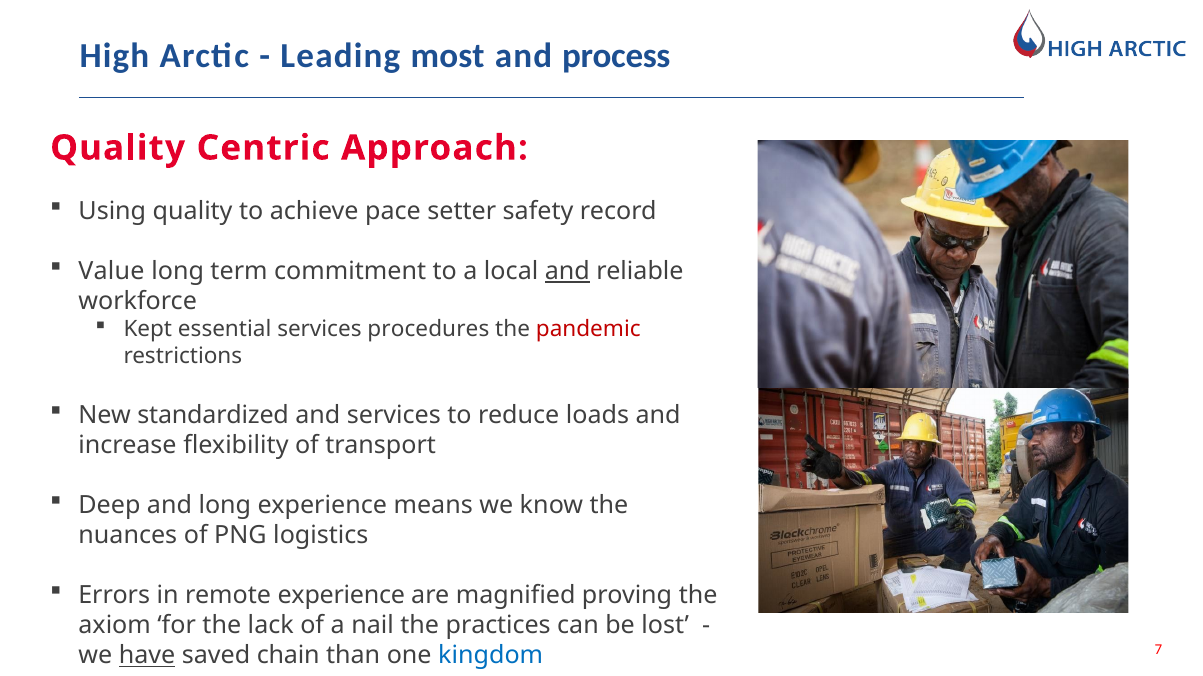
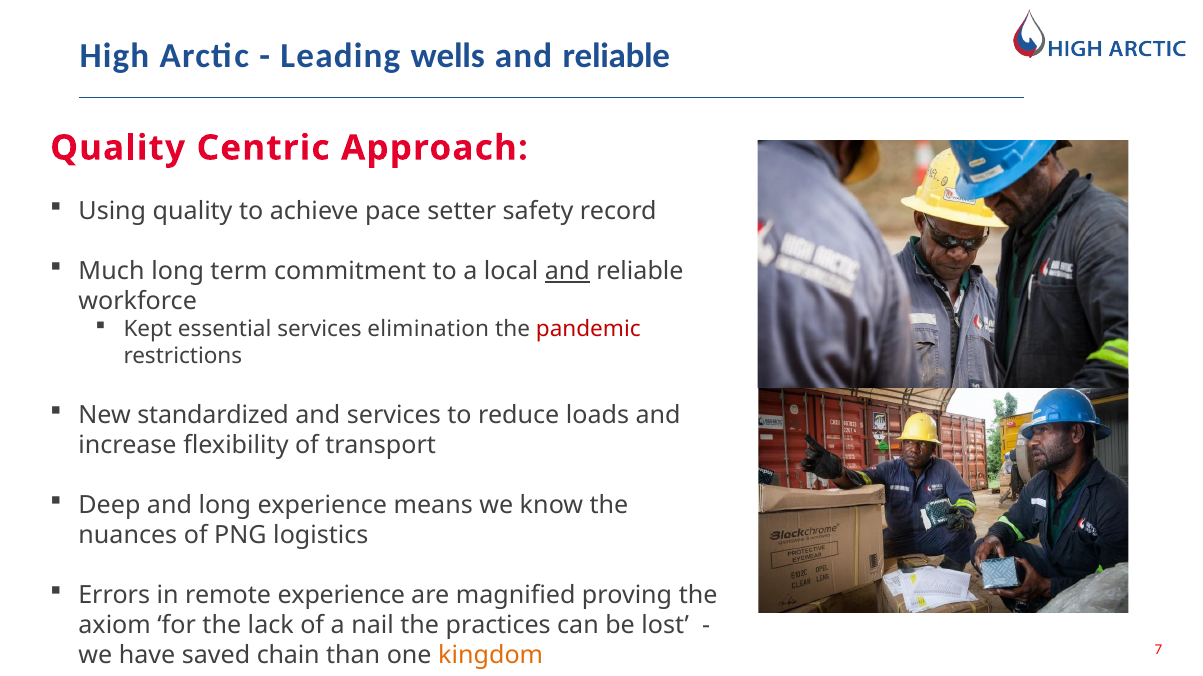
most: most -> wells
process at (616, 56): process -> reliable
Value: Value -> Much
procedures: procedures -> elimination
have underline: present -> none
kingdom colour: blue -> orange
